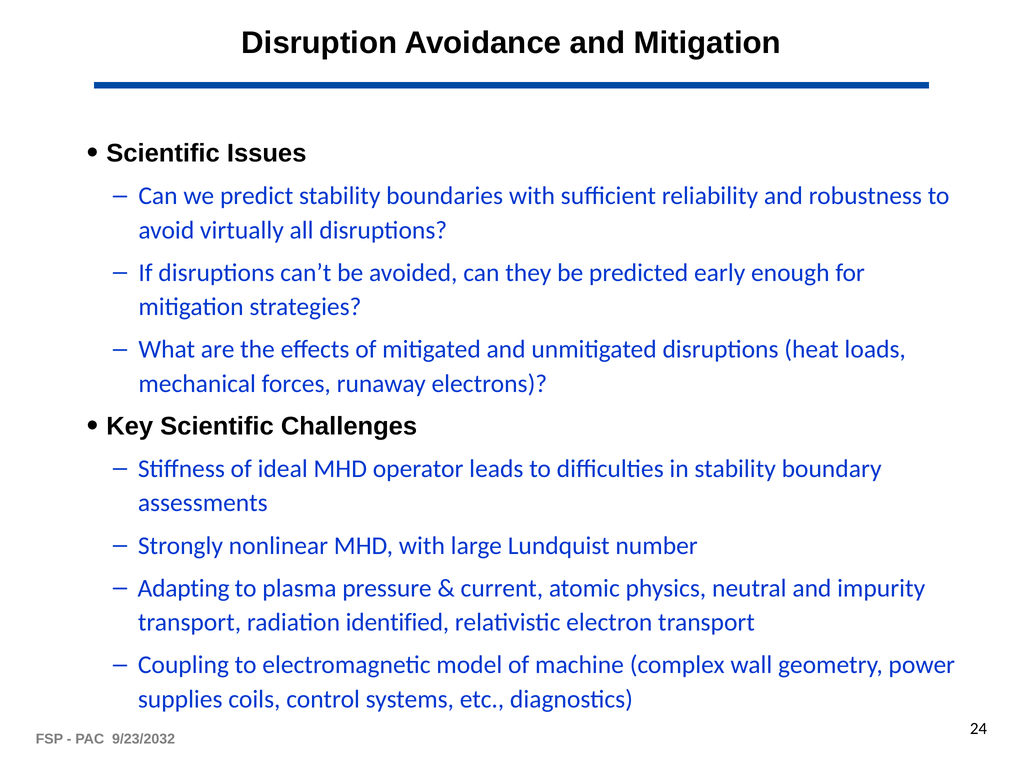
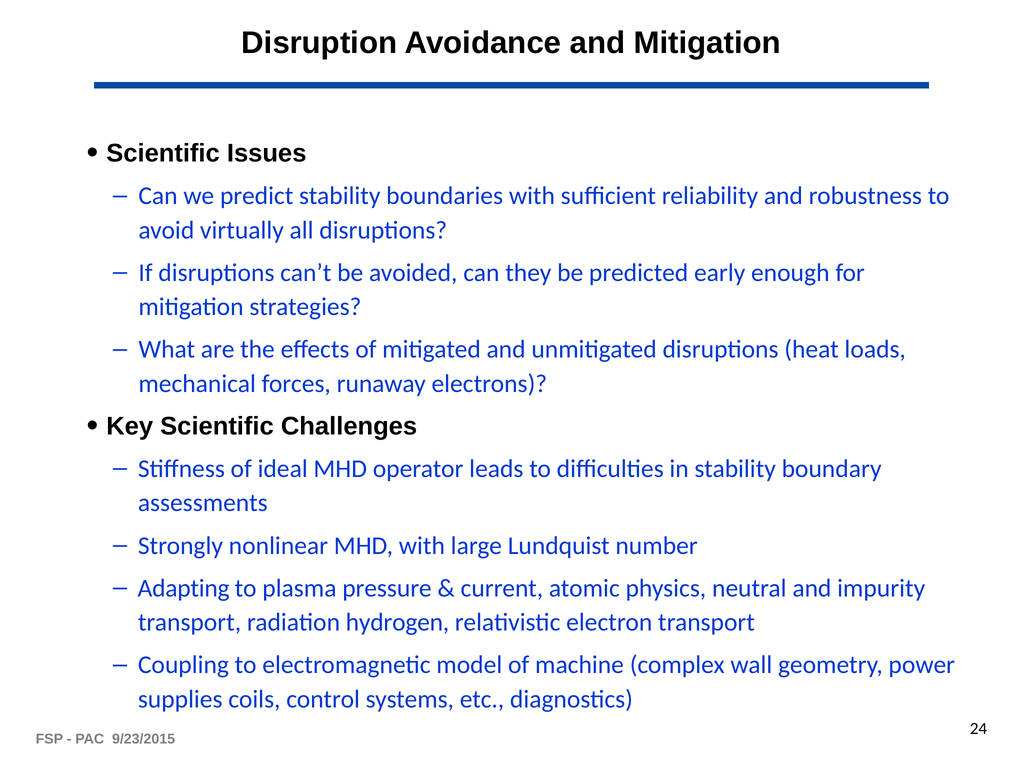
identified: identified -> hydrogen
9/23/2032: 9/23/2032 -> 9/23/2015
